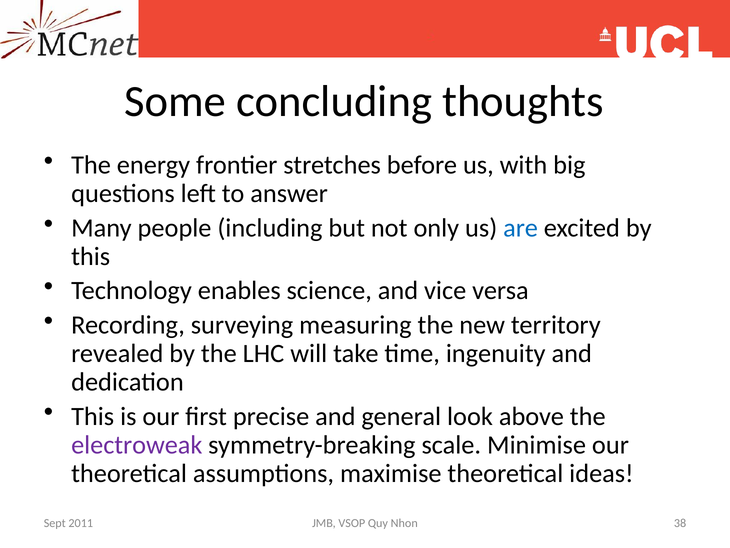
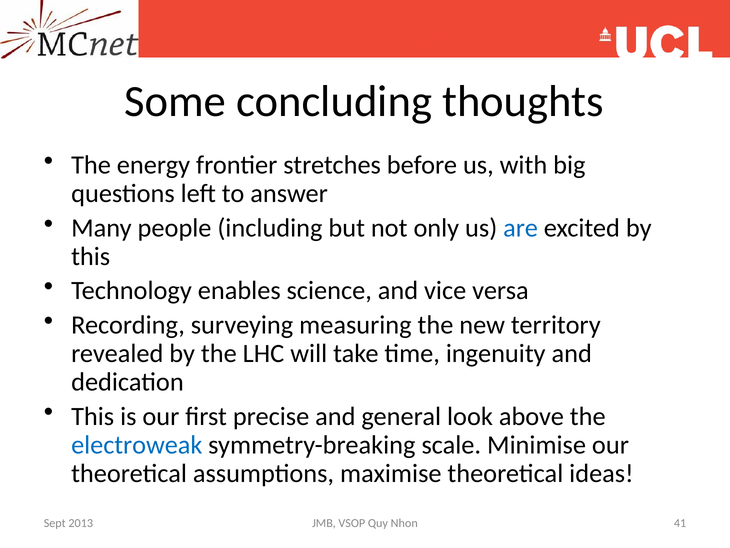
electroweak colour: purple -> blue
38: 38 -> 41
2011: 2011 -> 2013
